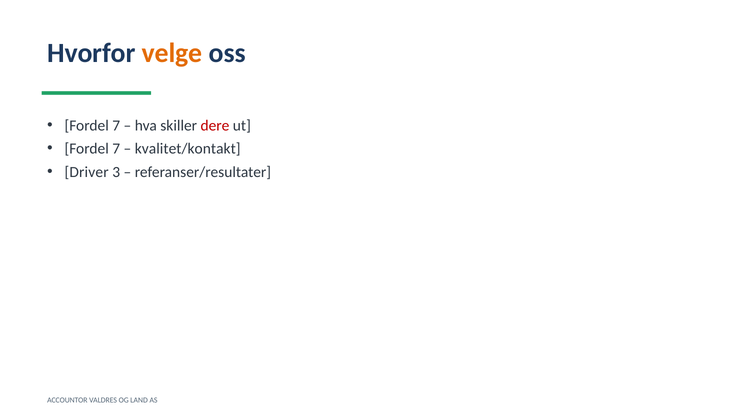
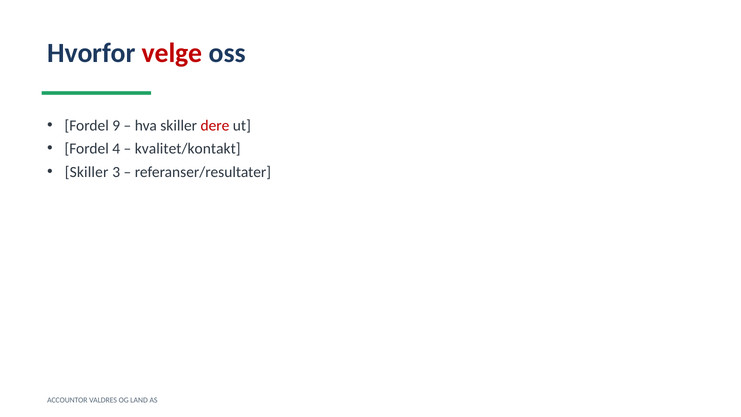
velge colour: orange -> red
7 at (116, 126): 7 -> 9
7 at (116, 149): 7 -> 4
Driver at (87, 172): Driver -> Skiller
